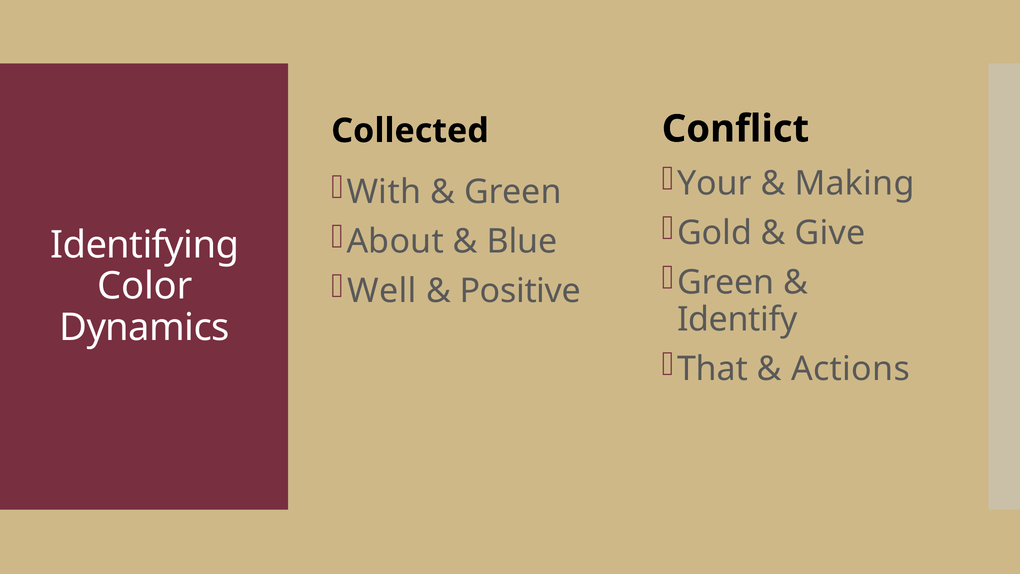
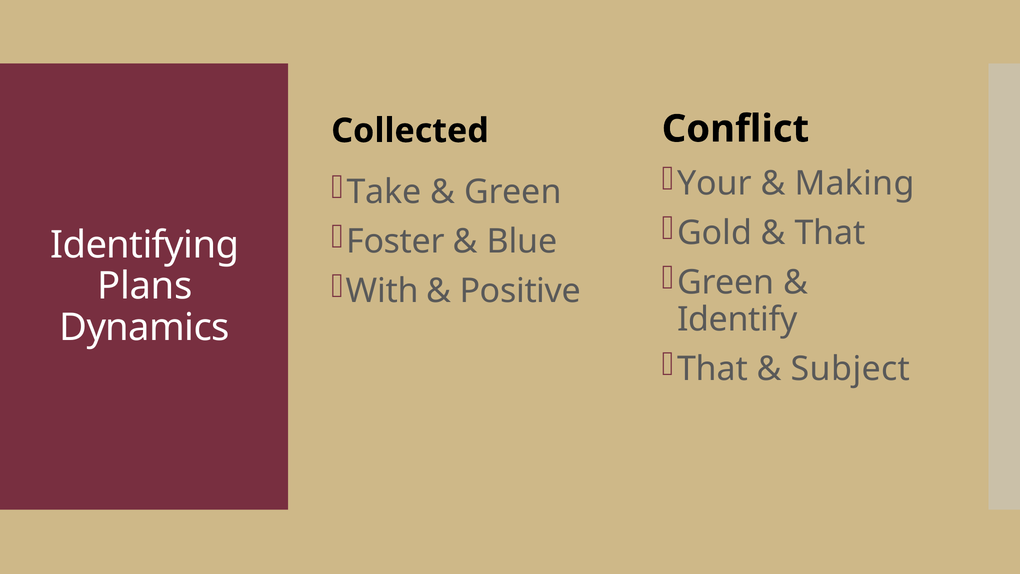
With: With -> Take
Give at (830, 233): Give -> That
About: About -> Foster
Well: Well -> With
Color: Color -> Plans
Actions: Actions -> Subject
